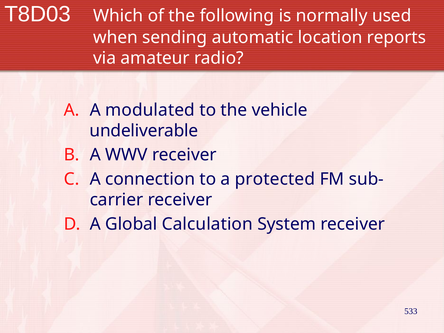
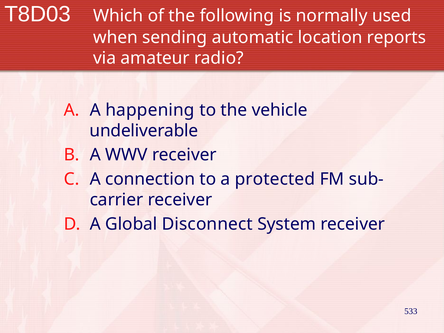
modulated: modulated -> happening
Calculation: Calculation -> Disconnect
